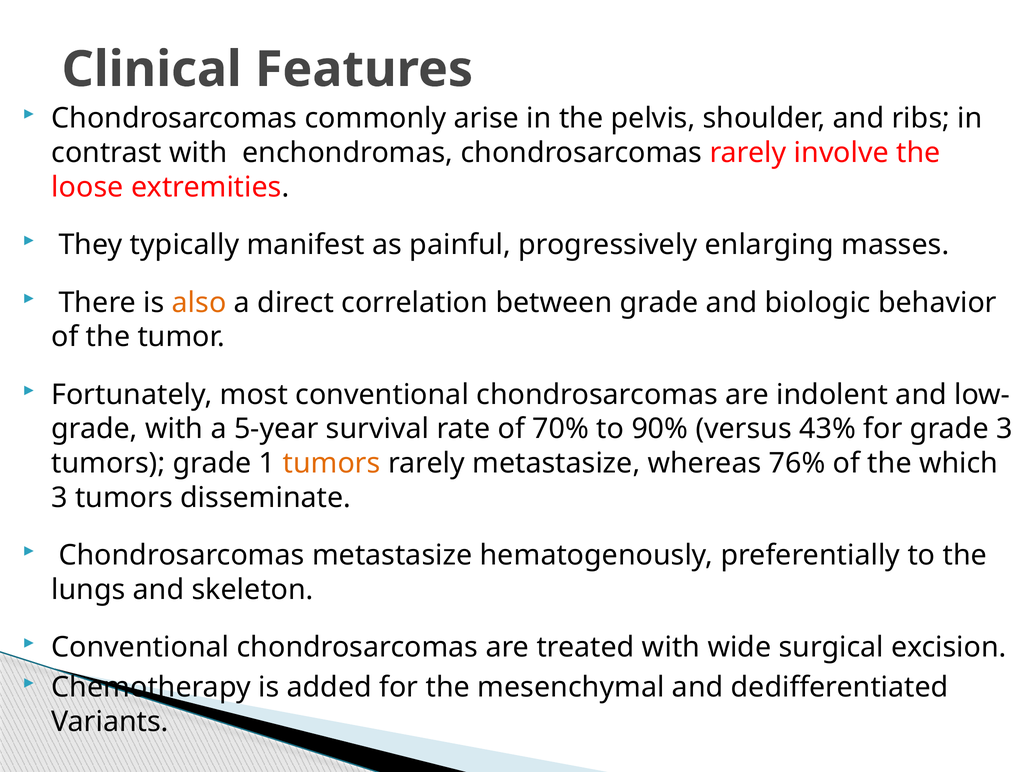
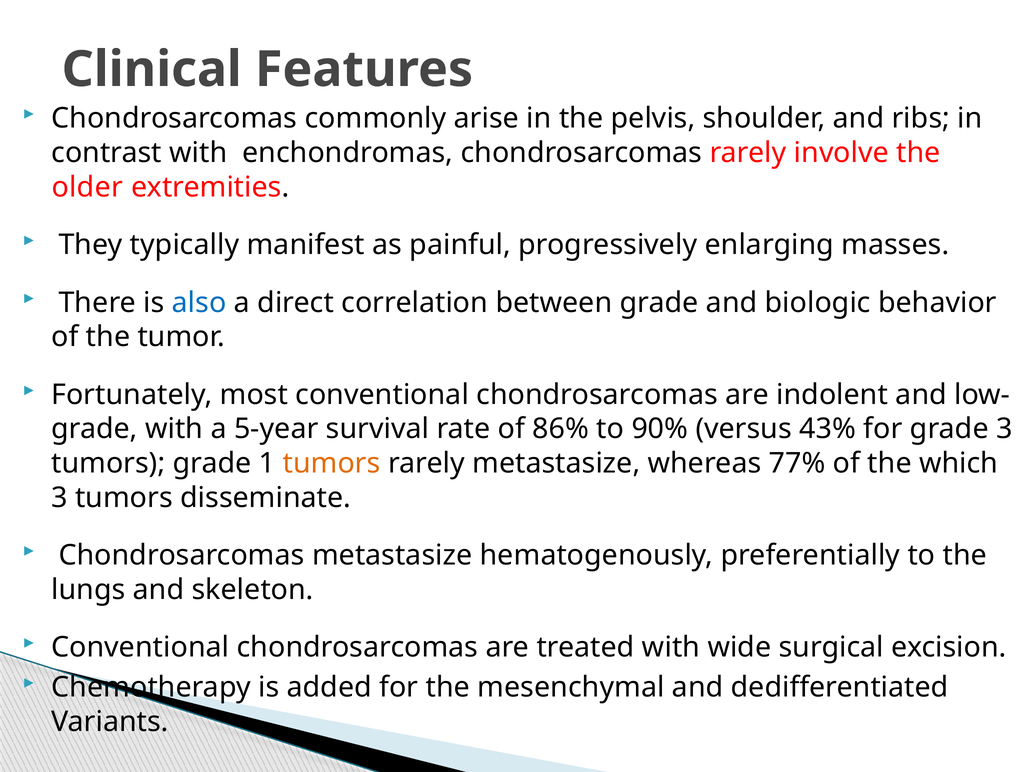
loose: loose -> older
also colour: orange -> blue
70%: 70% -> 86%
76%: 76% -> 77%
